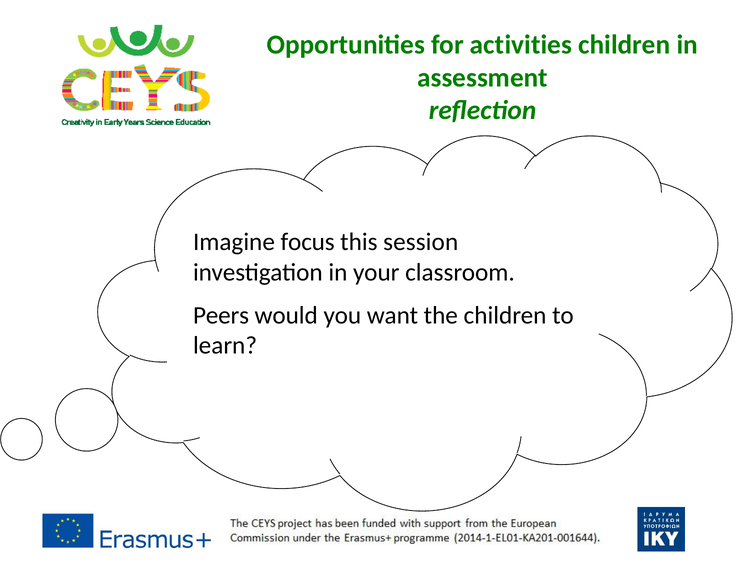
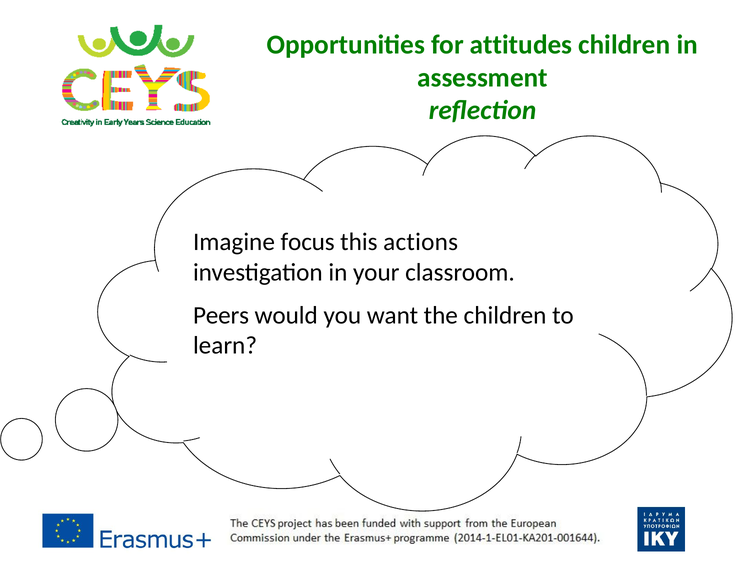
activities: activities -> attitudes
session: session -> actions
